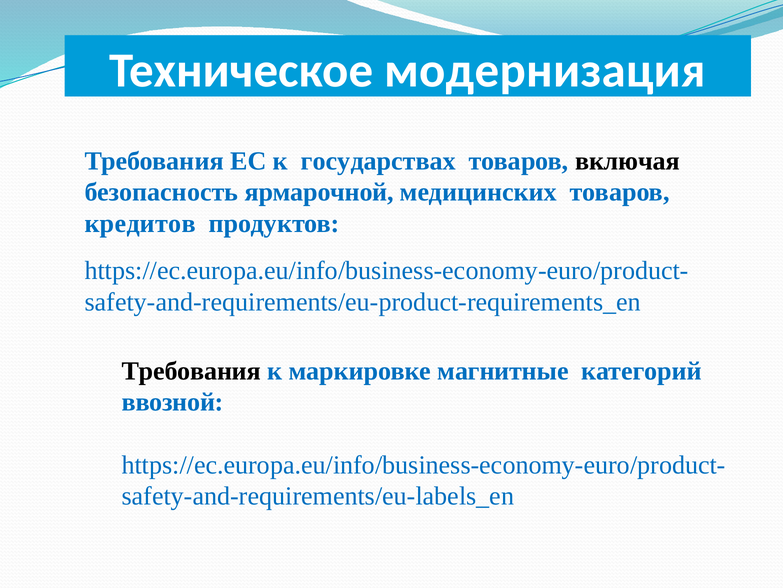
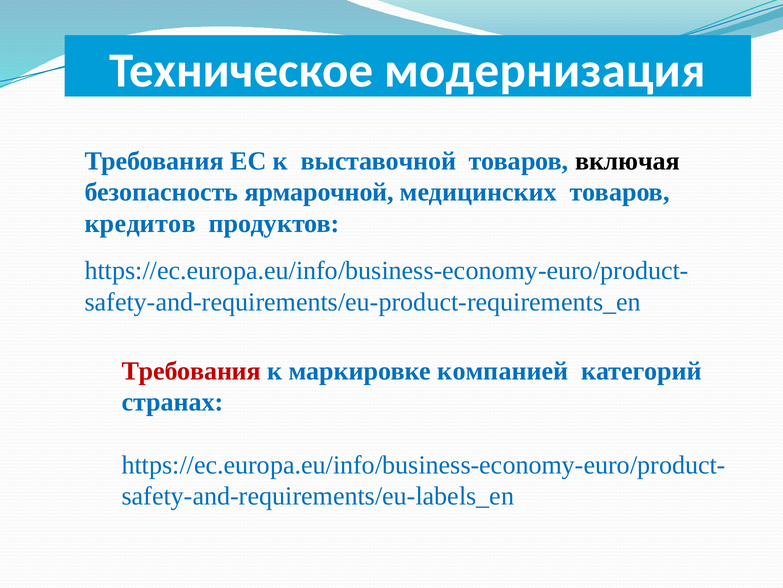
государствах: государствах -> выставочной
Требования at (191, 370) colour: black -> red
магнитные: магнитные -> компанией
ввозной: ввозной -> странах
